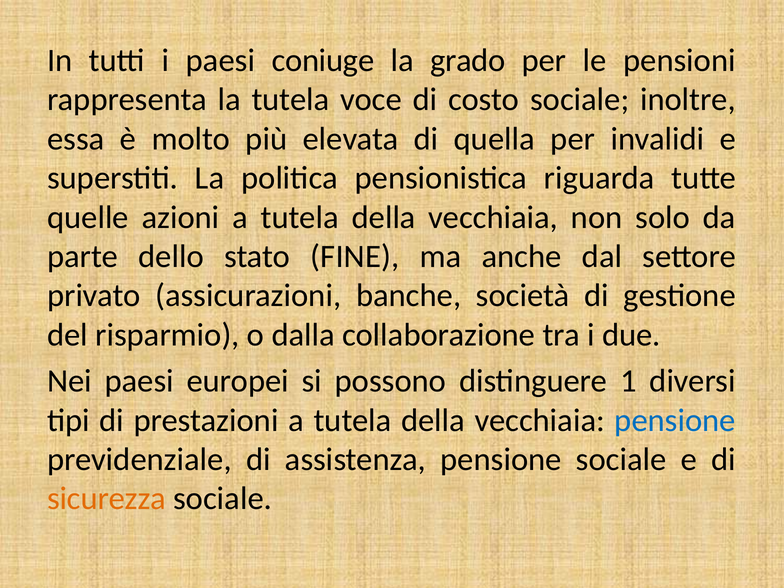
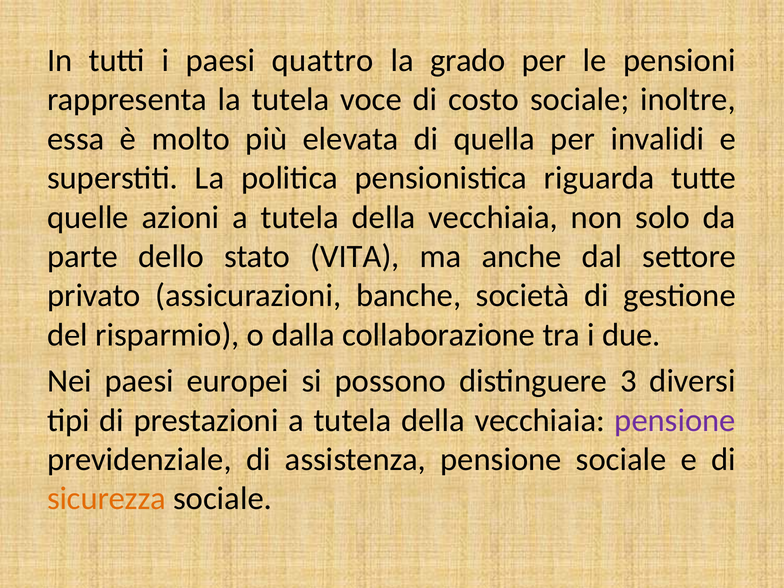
coniuge: coniuge -> quattro
FINE: FINE -> VITA
1: 1 -> 3
pensione at (675, 420) colour: blue -> purple
